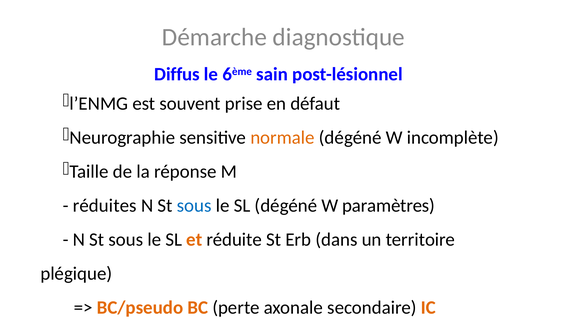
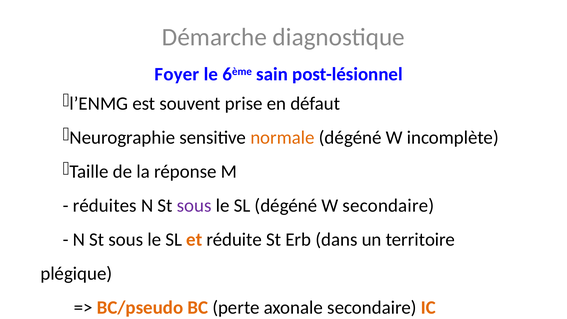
Diffus: Diffus -> Foyer
sous at (194, 206) colour: blue -> purple
W paramètres: paramètres -> secondaire
